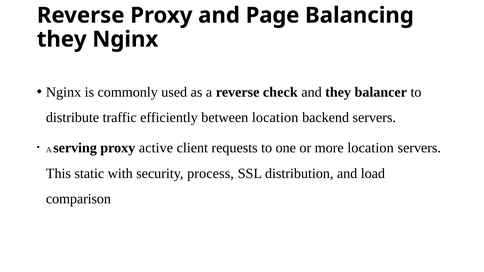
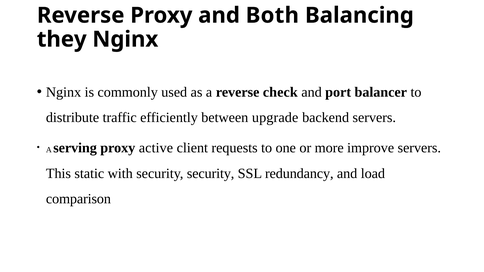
Page: Page -> Both
and they: they -> port
between location: location -> upgrade
more location: location -> improve
security process: process -> security
distribution: distribution -> redundancy
